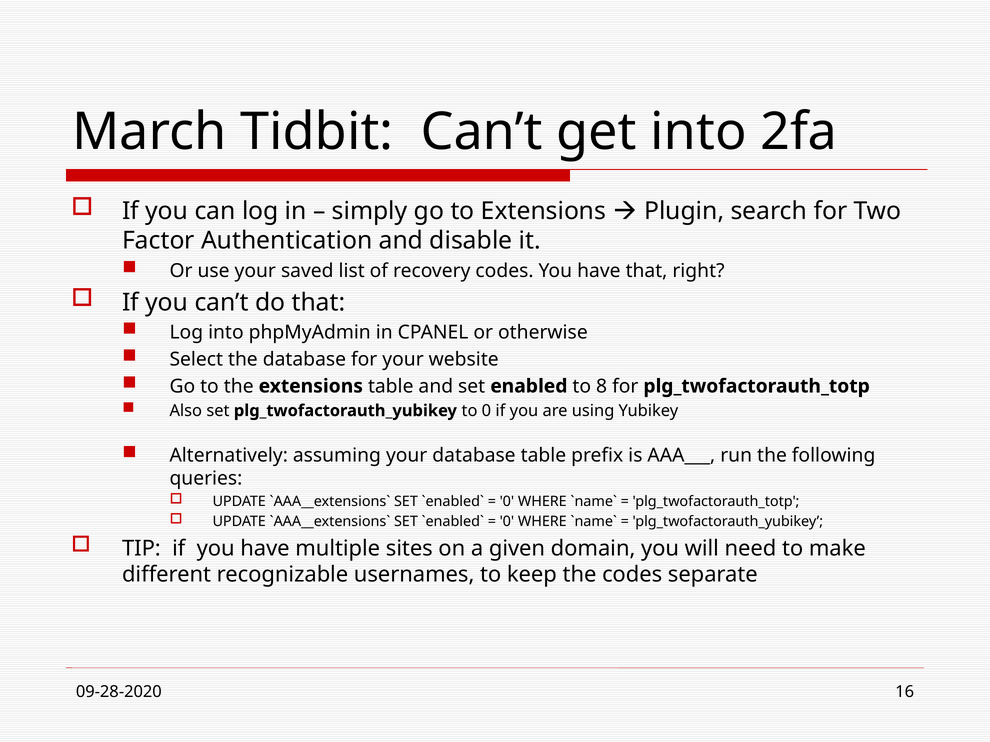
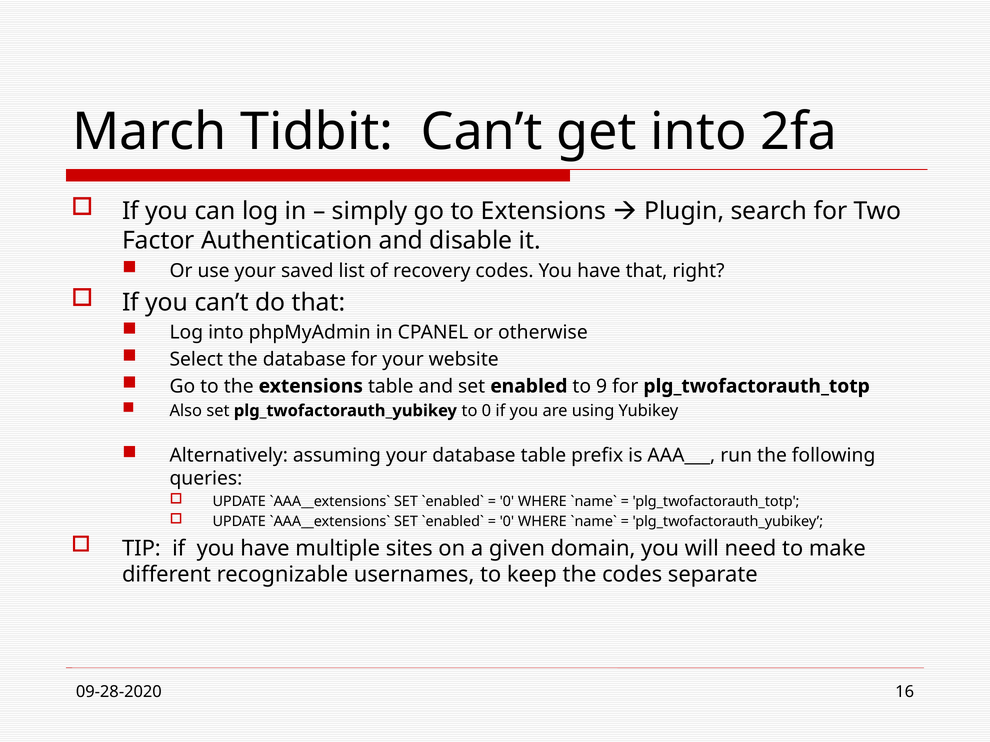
8: 8 -> 9
